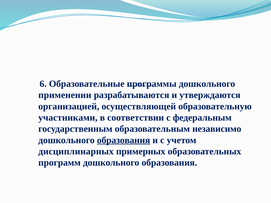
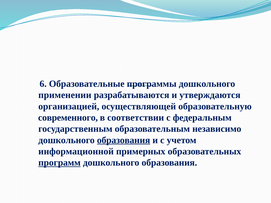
участниками: участниками -> современного
дисциплинарных: дисциплинарных -> информационной
программ underline: none -> present
